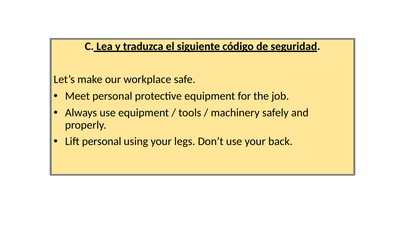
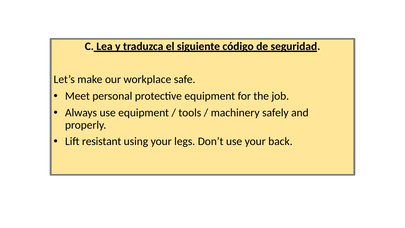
Lift personal: personal -> resistant
